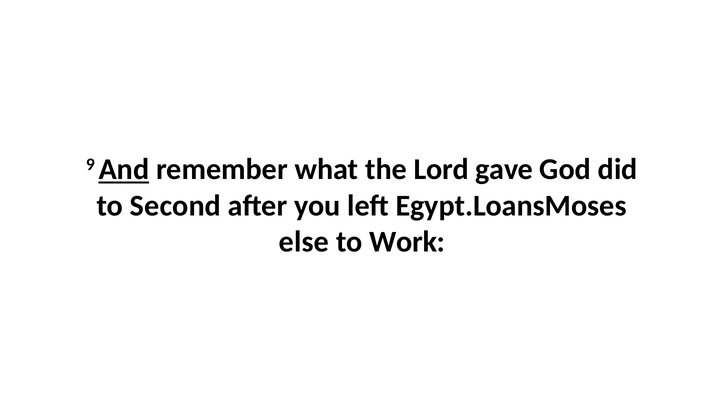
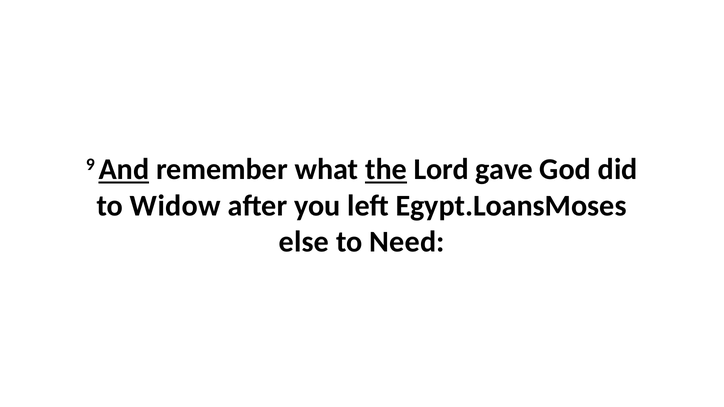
the underline: none -> present
Second: Second -> Widow
Work: Work -> Need
